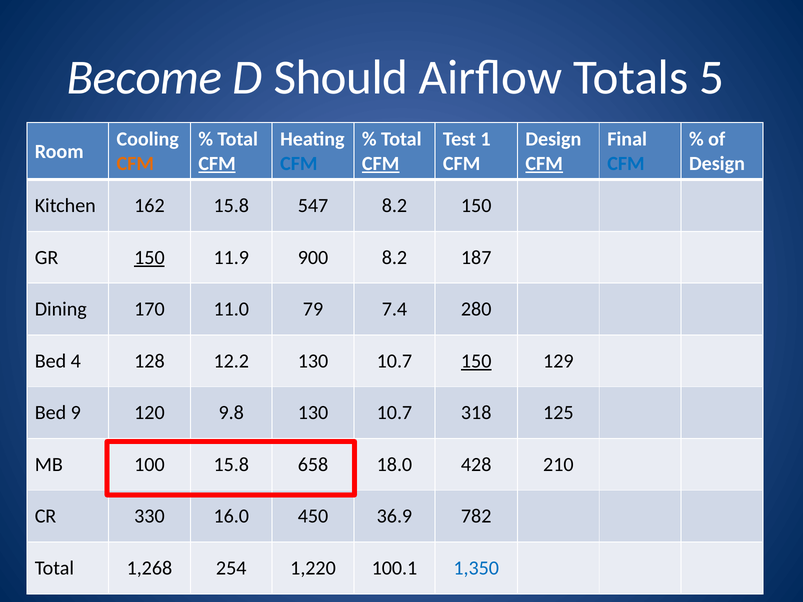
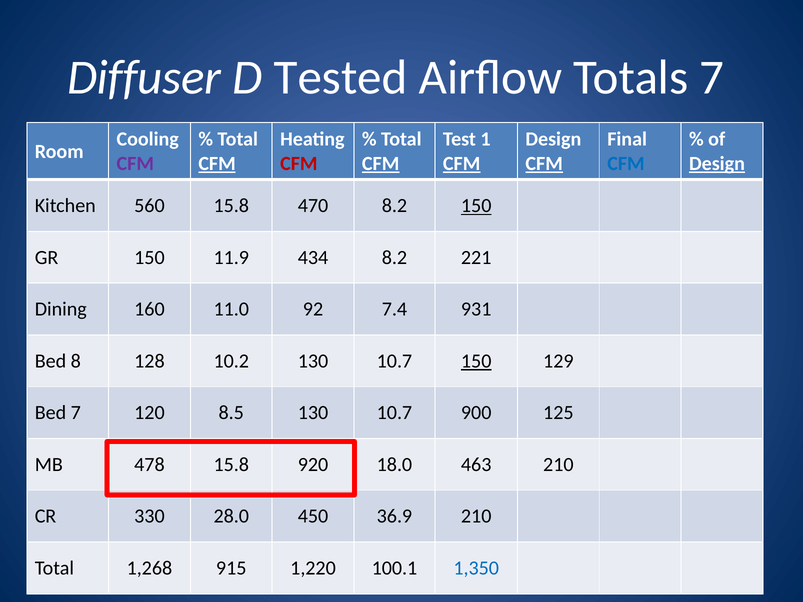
Become: Become -> Diffuser
Should: Should -> Tested
Totals 5: 5 -> 7
CFM at (135, 164) colour: orange -> purple
CFM at (299, 164) colour: blue -> red
CFM at (462, 164) underline: none -> present
Design at (717, 164) underline: none -> present
162: 162 -> 560
547: 547 -> 470
150 at (476, 206) underline: none -> present
150 at (149, 258) underline: present -> none
900: 900 -> 434
187: 187 -> 221
170: 170 -> 160
79: 79 -> 92
280: 280 -> 931
4: 4 -> 8
12.2: 12.2 -> 10.2
Bed 9: 9 -> 7
9.8: 9.8 -> 8.5
318: 318 -> 900
100: 100 -> 478
658: 658 -> 920
428: 428 -> 463
16.0: 16.0 -> 28.0
36.9 782: 782 -> 210
254: 254 -> 915
